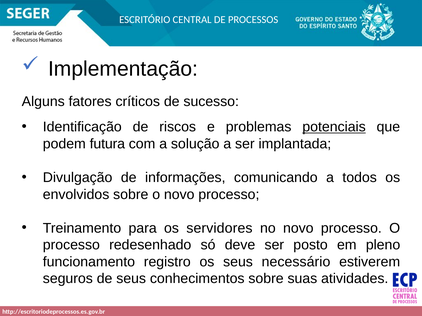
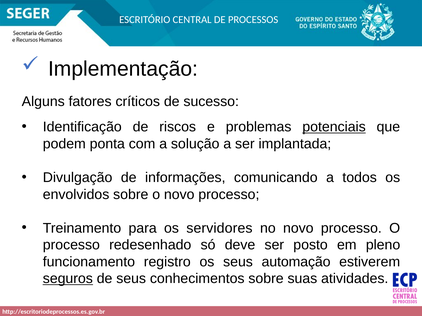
futura: futura -> ponta
necessário: necessário -> automação
seguros underline: none -> present
